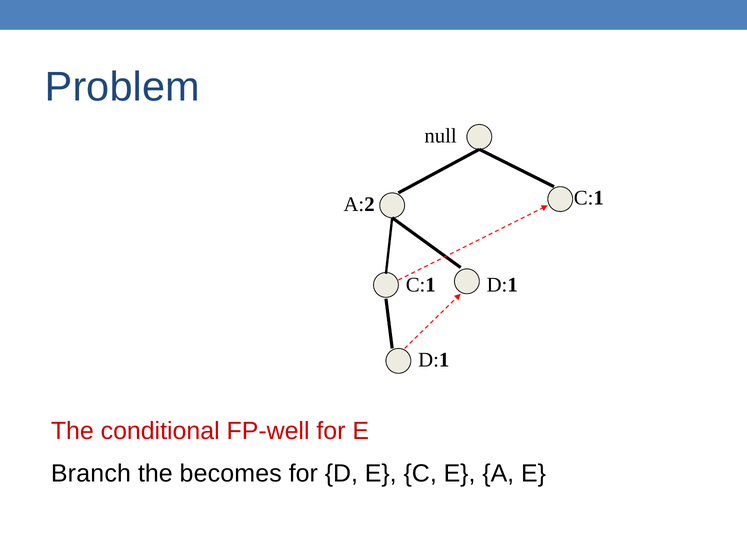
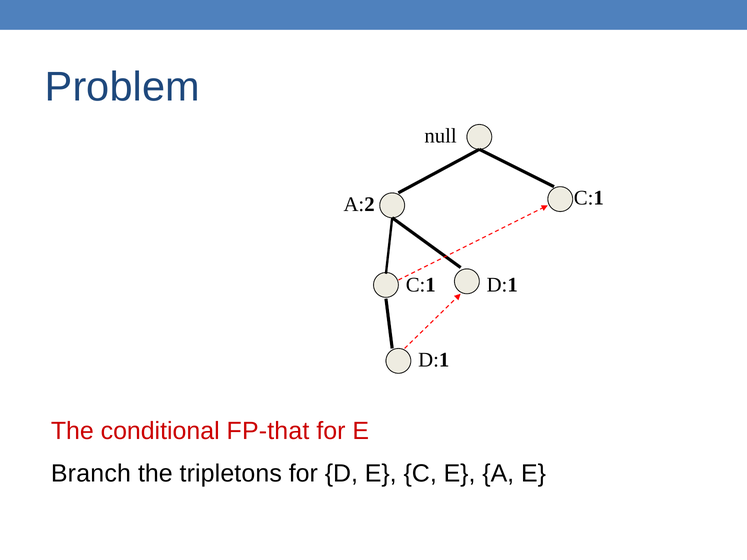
FP-well: FP-well -> FP-that
becomes: becomes -> tripletons
